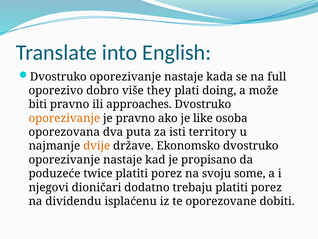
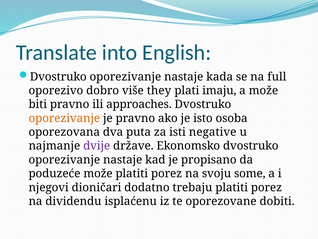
doing: doing -> imaju
like: like -> isto
territory: territory -> negative
dvije colour: orange -> purple
poduzeće twice: twice -> može
